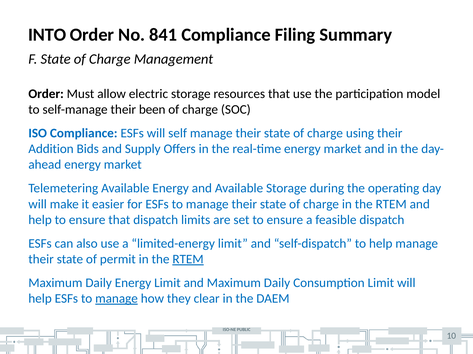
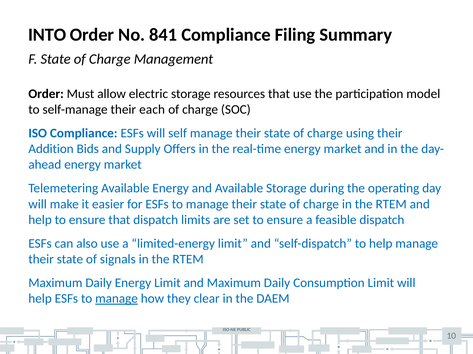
been: been -> each
permit: permit -> signals
RTEM at (188, 260) underline: present -> none
